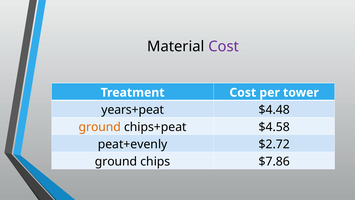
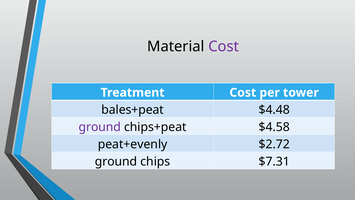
years+peat: years+peat -> bales+peat
ground at (100, 127) colour: orange -> purple
$7.86: $7.86 -> $7.31
